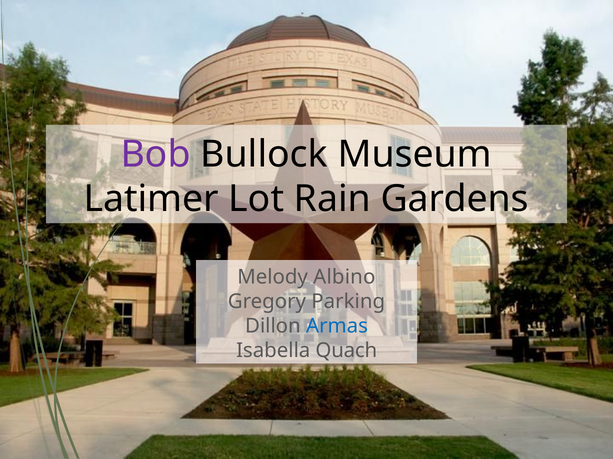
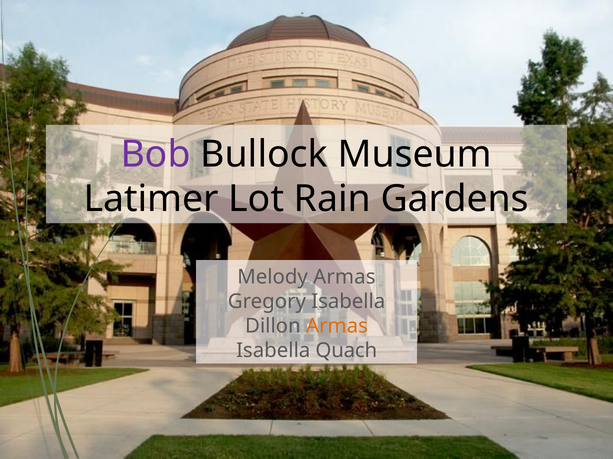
Melody Albino: Albino -> Armas
Gregory Parking: Parking -> Isabella
Armas at (337, 326) colour: blue -> orange
